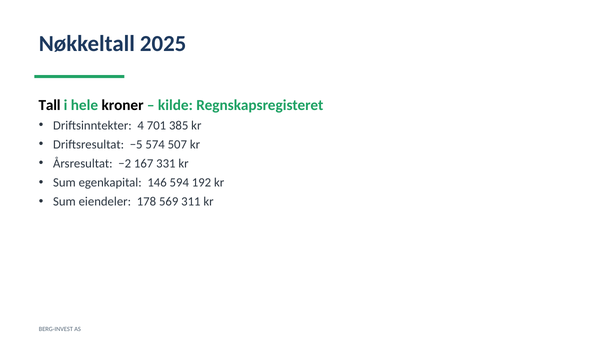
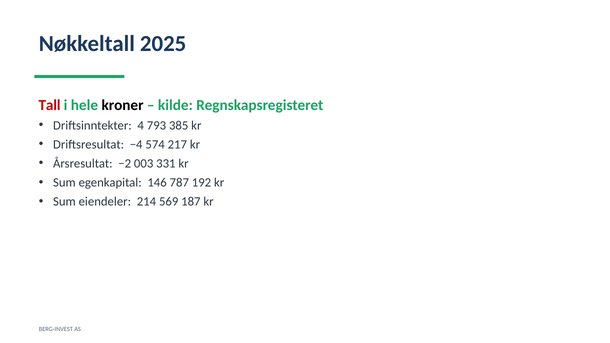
Tall colour: black -> red
701: 701 -> 793
−5: −5 -> −4
507: 507 -> 217
167: 167 -> 003
594: 594 -> 787
178: 178 -> 214
311: 311 -> 187
